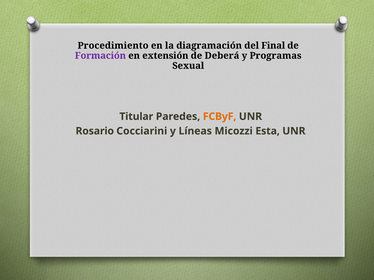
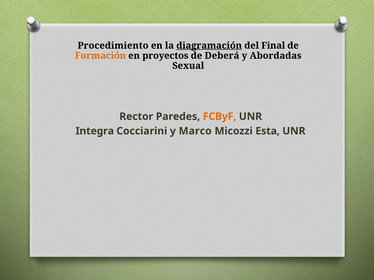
diagramación underline: none -> present
Formación colour: purple -> orange
extensión: extensión -> proyectos
Programas: Programas -> Abordadas
Titular: Titular -> Rector
Rosario: Rosario -> Integra
Líneas: Líneas -> Marco
